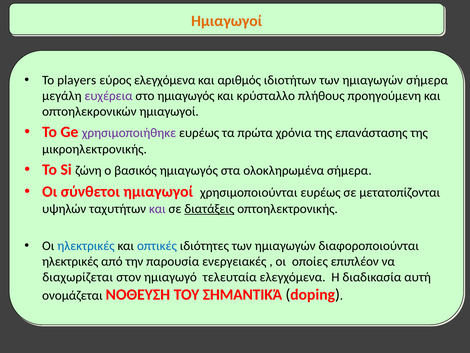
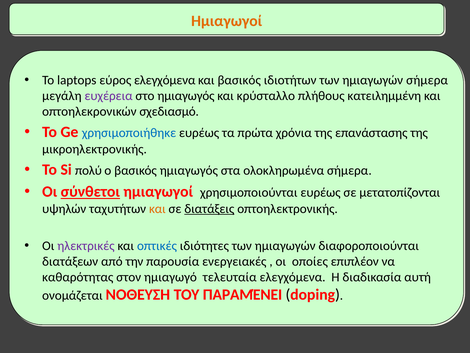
players: players -> laptops
και αριθμός: αριθμός -> βασικός
προηγούμενη: προηγούμενη -> κατειλημμένη
οπτοηλεκρονικών ημιαγωγοί: ημιαγωγοί -> σχεδιασμό
χρησιμοποιήθηκε colour: purple -> blue
ζώνη: ζώνη -> πολύ
σύνθετοι underline: none -> present
και at (157, 208) colour: purple -> orange
ηλεκτρικές at (86, 246) colour: blue -> purple
ηλεκτρικές at (70, 261): ηλεκτρικές -> διατάξεων
διαχωρίζεται: διαχωρίζεται -> καθαρότητας
ΣΗΜΑΝΤΙΚΆ: ΣΗΜΑΝΤΙΚΆ -> ΠΑΡΑΜΈΝΕΙ
